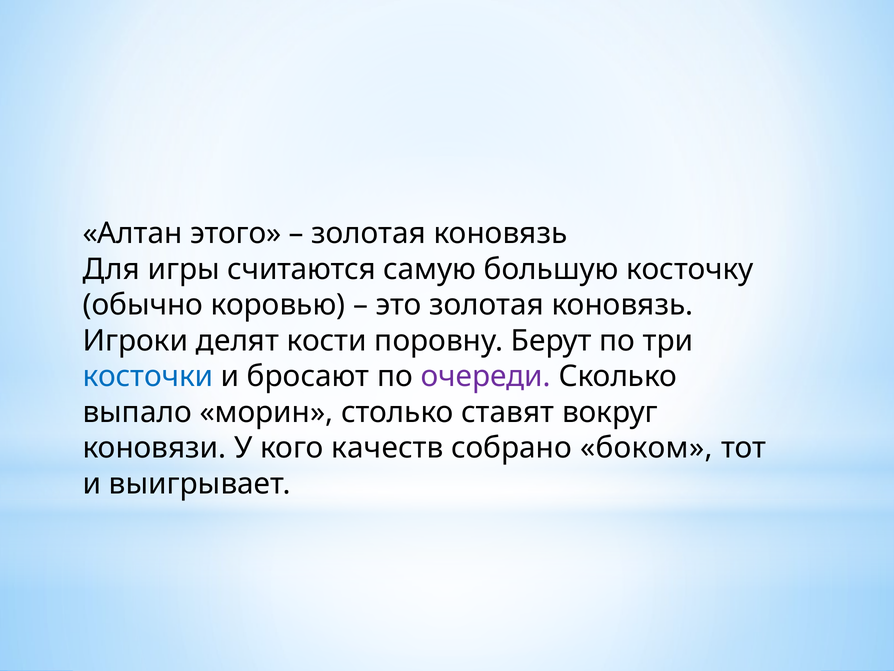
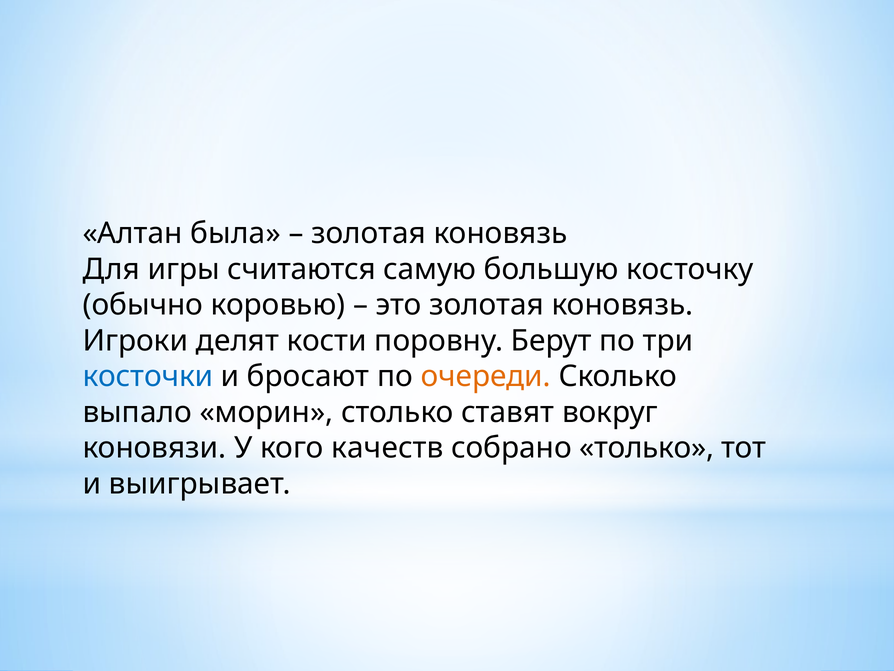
этого: этого -> была
очереди colour: purple -> orange
боком: боком -> только
